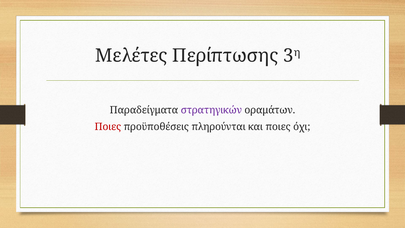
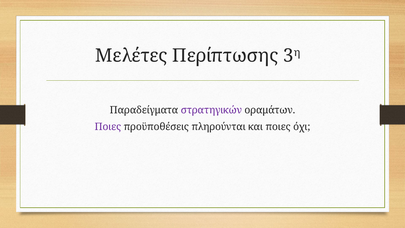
Ποιες at (108, 127) colour: red -> purple
